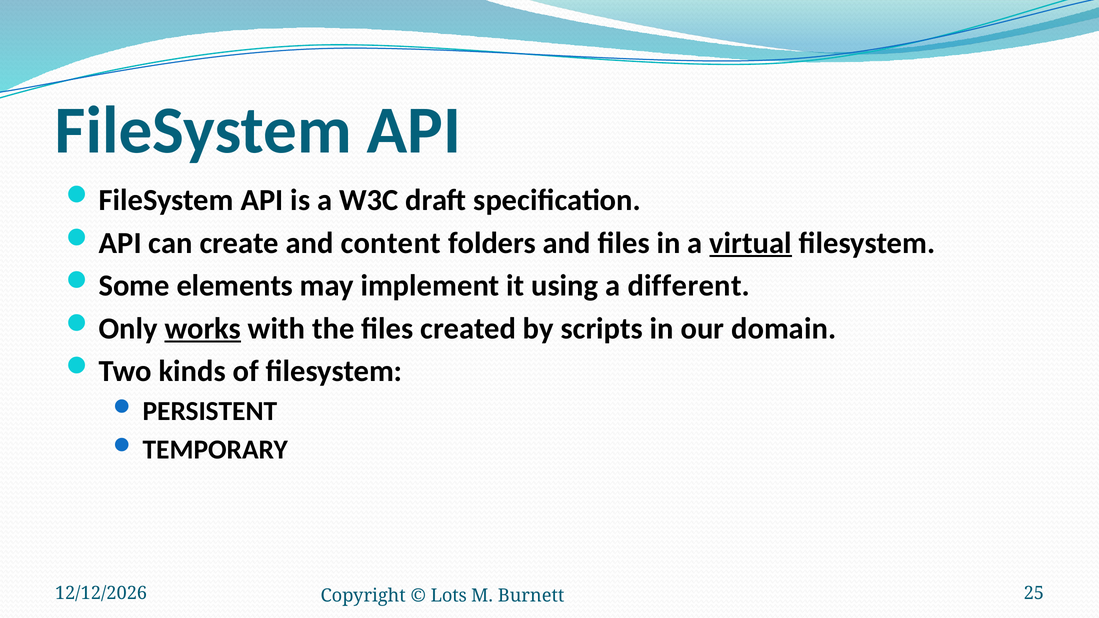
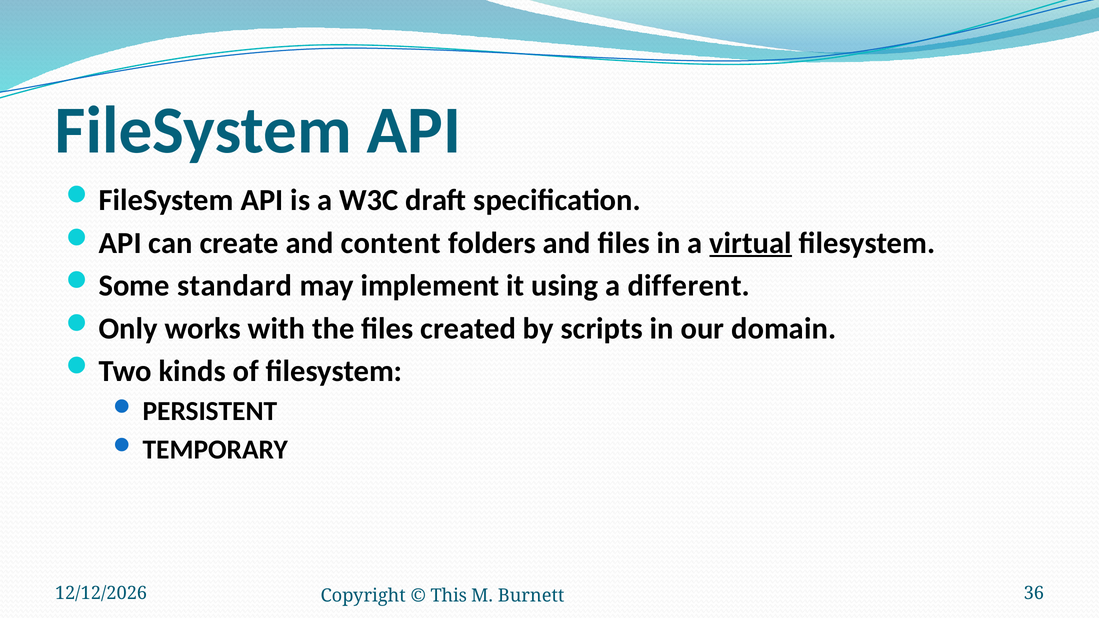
elements: elements -> standard
works underline: present -> none
Lots: Lots -> This
25: 25 -> 36
